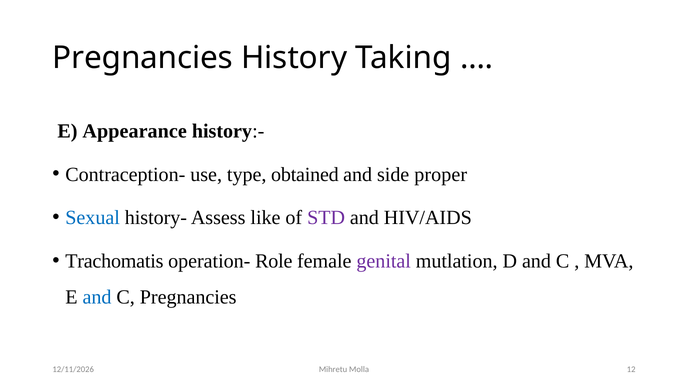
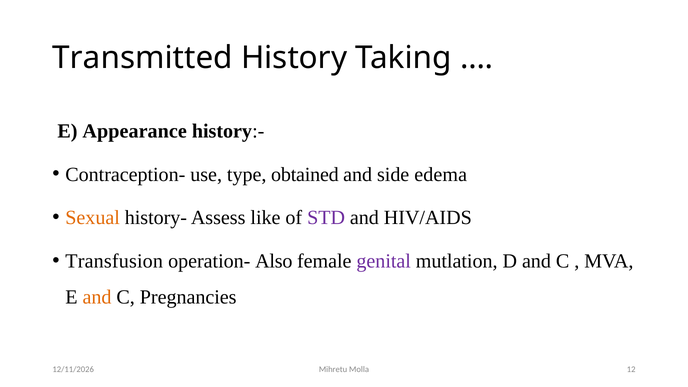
Pregnancies at (143, 58): Pregnancies -> Transmitted
proper: proper -> edema
Sexual colour: blue -> orange
Trachomatis: Trachomatis -> Transfusion
Role: Role -> Also
and at (97, 297) colour: blue -> orange
